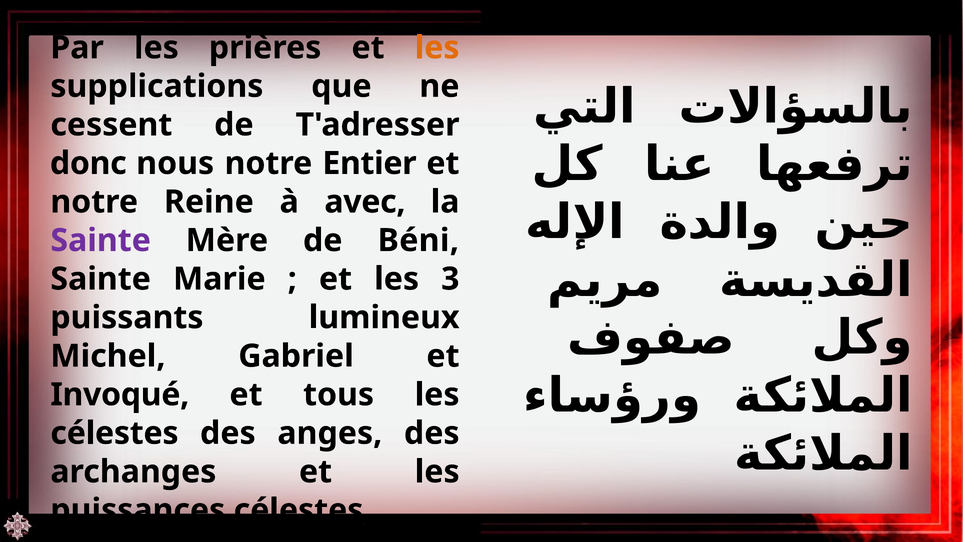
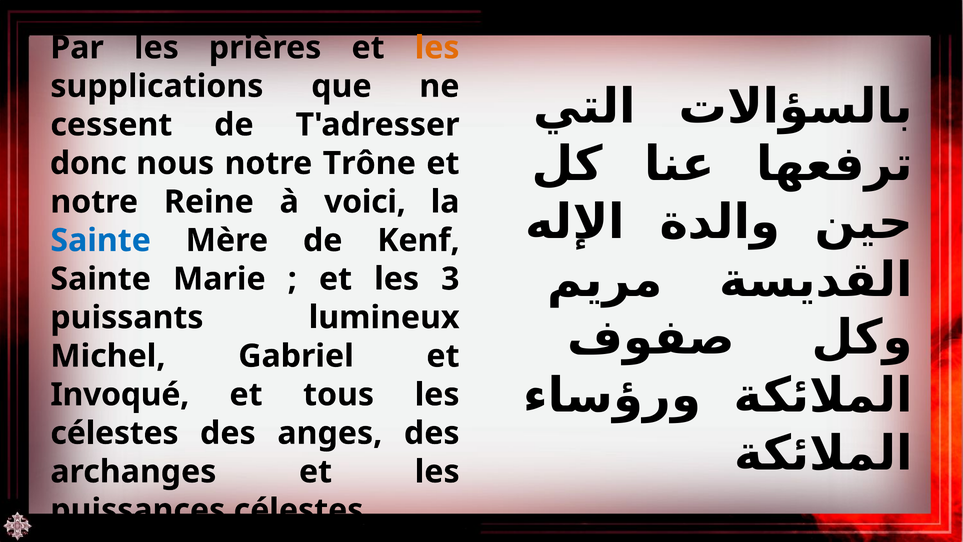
Entier: Entier -> Trône
avec: avec -> voici
Sainte at (101, 240) colour: purple -> blue
Béni: Béni -> Kenf
